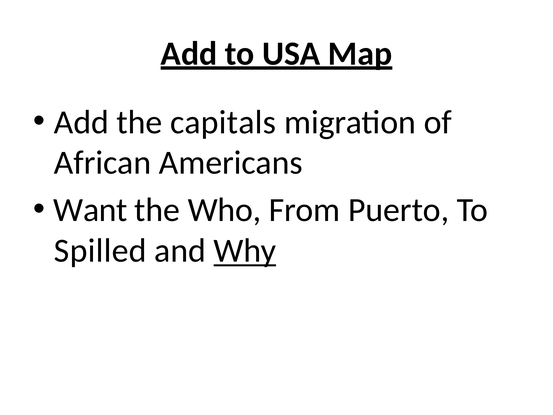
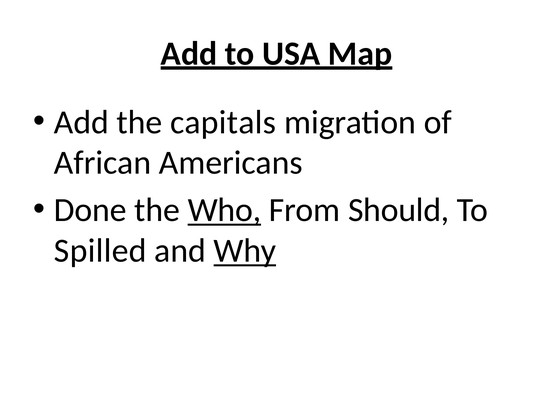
Want: Want -> Done
Who underline: none -> present
Puerto: Puerto -> Should
